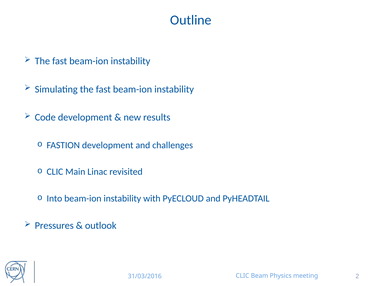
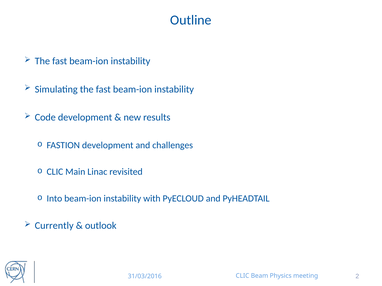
Pressures: Pressures -> Currently
